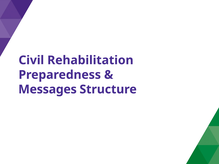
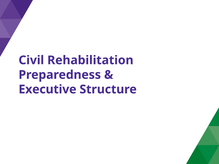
Messages: Messages -> Executive
